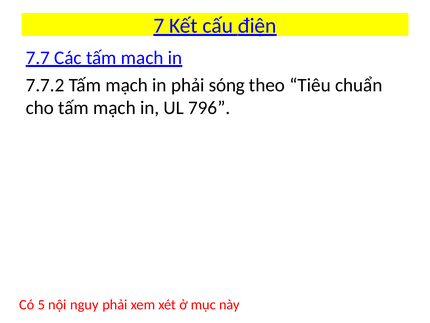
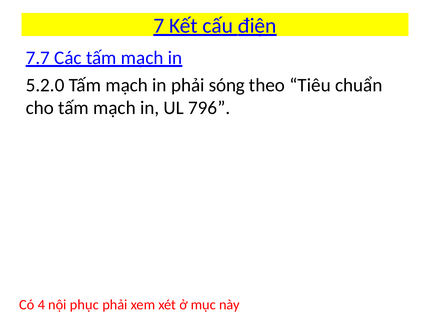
7.7.2: 7.7.2 -> 5.2.0
5: 5 -> 4
nguy: nguy -> phục
